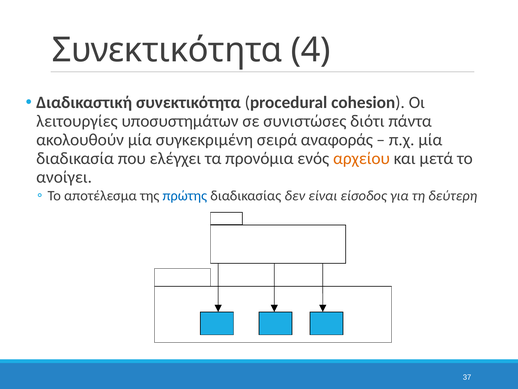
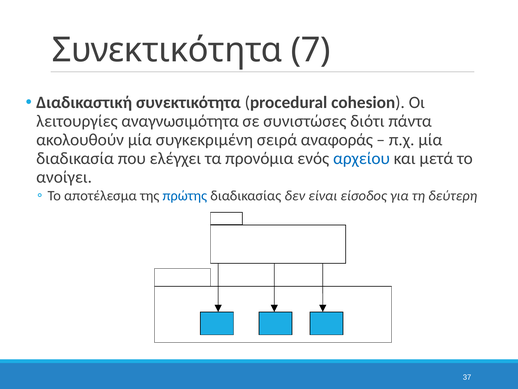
4: 4 -> 7
υποσυστημάτων: υποσυστημάτων -> αναγνωσιμότητα
αρχείου colour: orange -> blue
